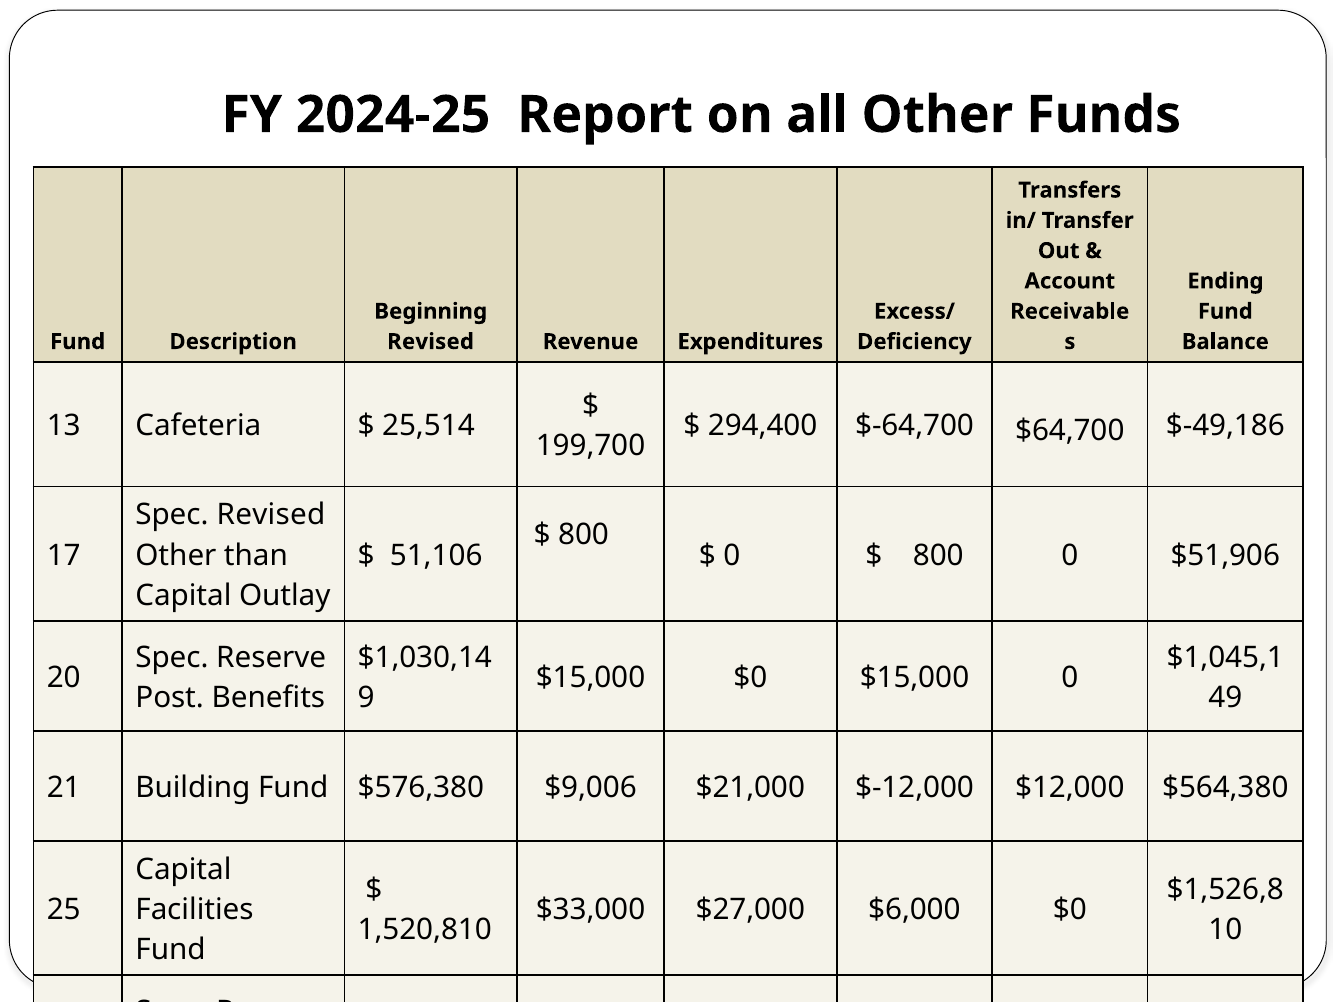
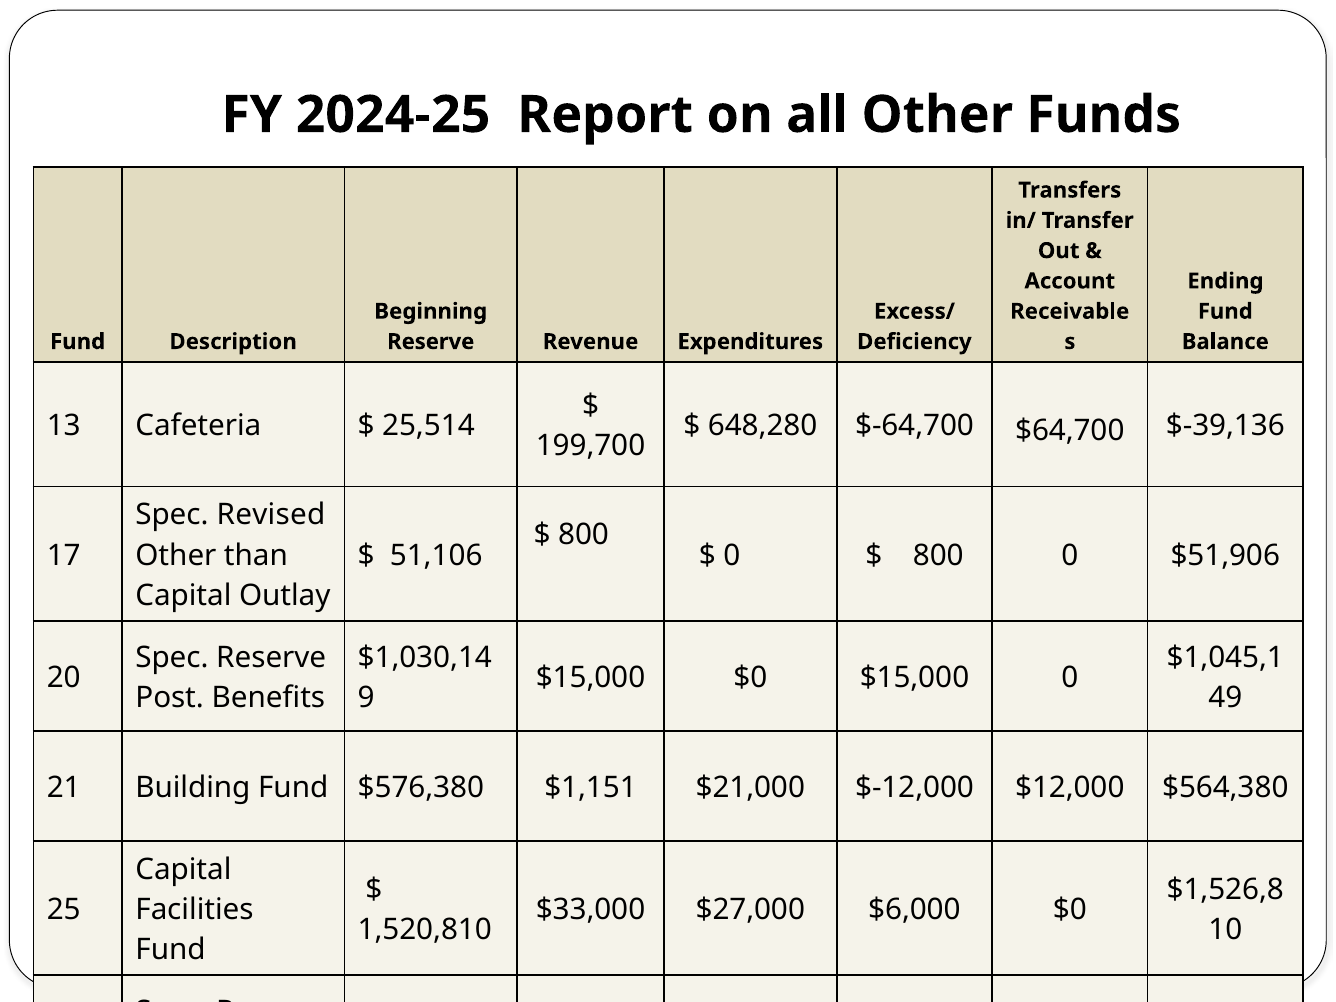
Revised at (431, 342): Revised -> Reserve
294,400: 294,400 -> 648,280
$-49,186: $-49,186 -> $-39,136
$9,006: $9,006 -> $1,151
